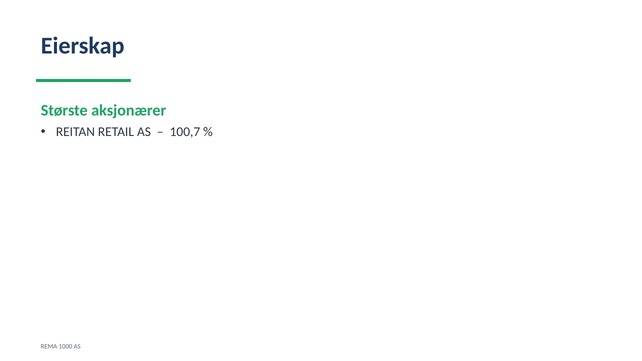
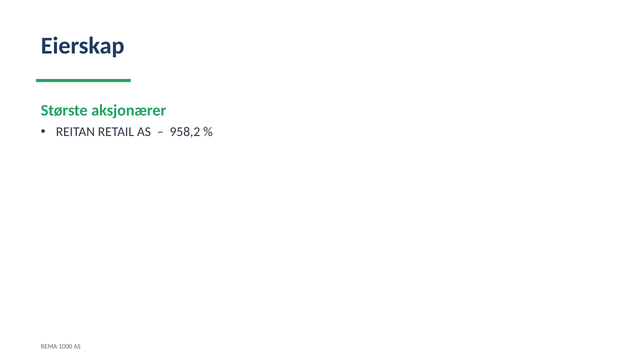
100,7: 100,7 -> 958,2
